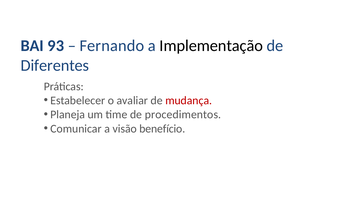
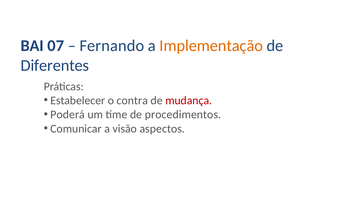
93: 93 -> 07
Implementação colour: black -> orange
avaliar: avaliar -> contra
Planeja: Planeja -> Poderá
benefício: benefício -> aspectos
